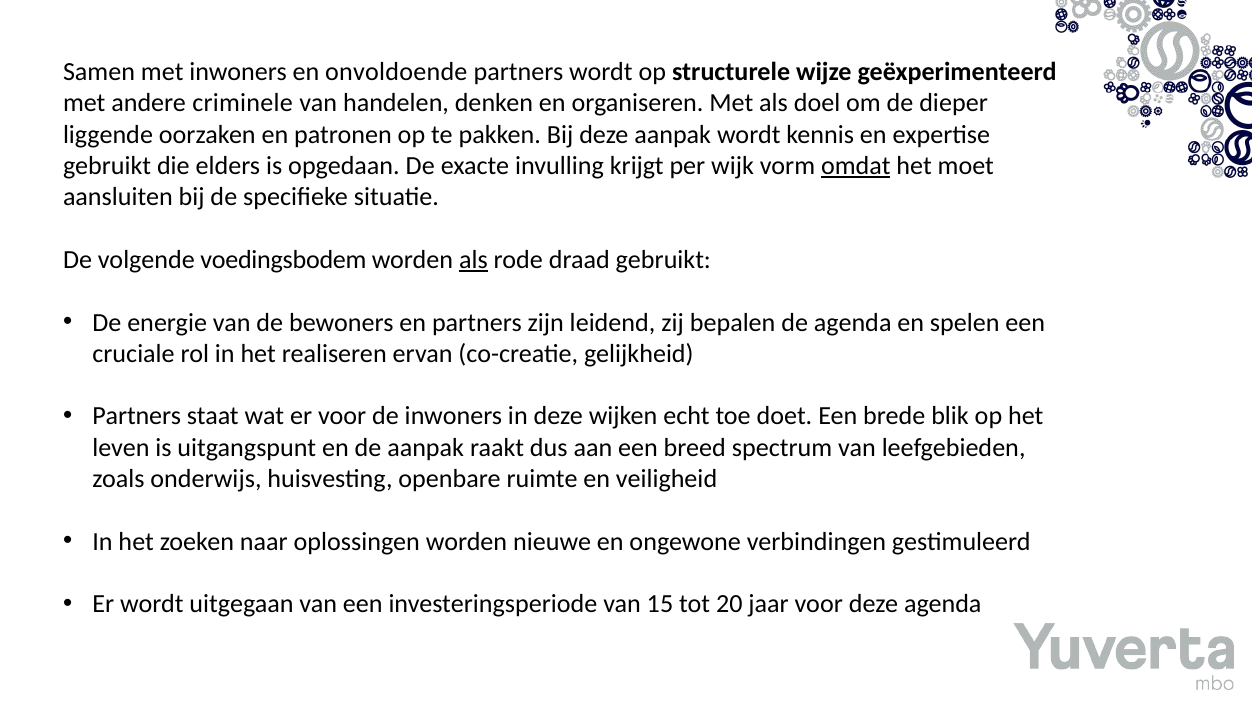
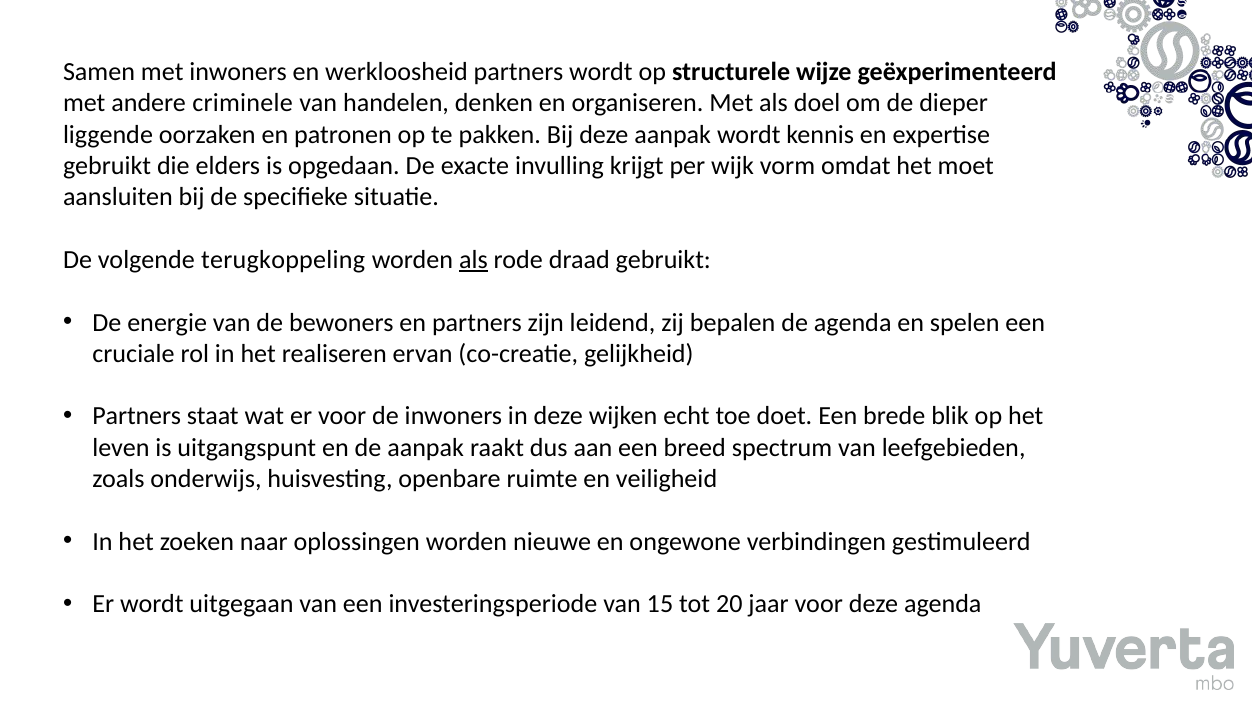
onvoldoende: onvoldoende -> werkloosheid
omdat underline: present -> none
voedingsbodem: voedingsbodem -> terugkoppeling
